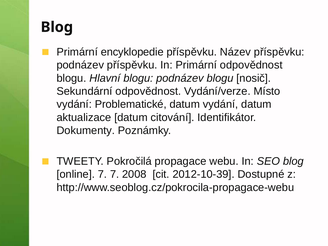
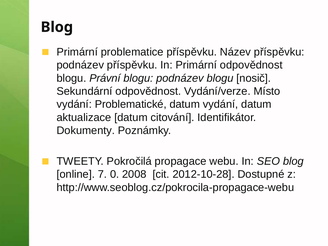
encyklopedie: encyklopedie -> problematice
Hlavní: Hlavní -> Právní
7 7: 7 -> 0
2012-10-39: 2012-10-39 -> 2012-10-28
